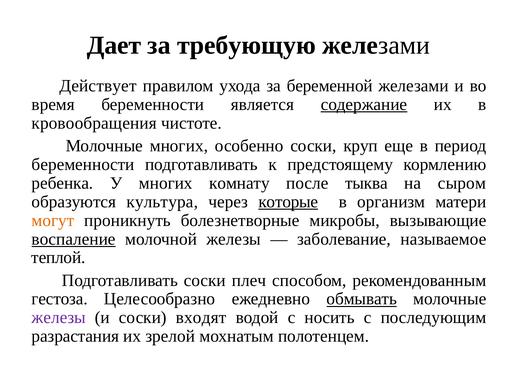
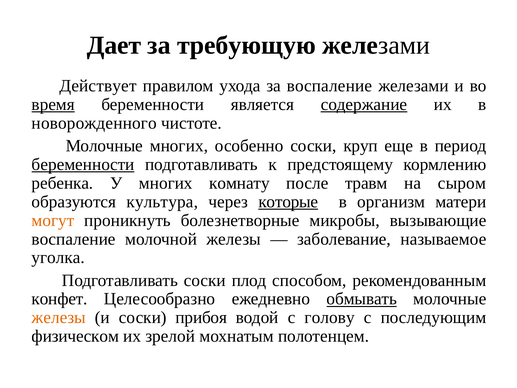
за беременной: беременной -> воспаление
время underline: none -> present
кровообращения: кровообращения -> новорожденного
беременности at (83, 164) underline: none -> present
тыква: тыква -> травм
воспаление at (74, 239) underline: present -> none
теплой: теплой -> уголка
плеч: плеч -> плод
гестоза: гестоза -> конфет
железы at (59, 317) colour: purple -> orange
входят: входят -> прибоя
носить: носить -> голову
разрастания: разрастания -> физическом
